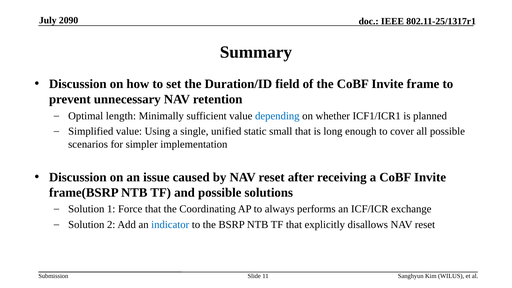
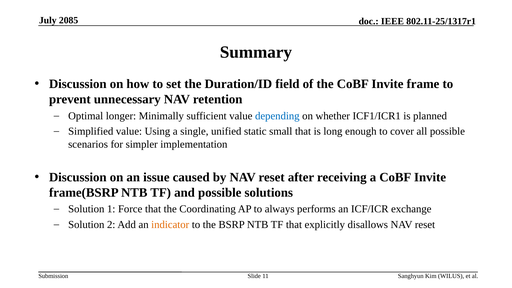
2090: 2090 -> 2085
length: length -> longer
indicator colour: blue -> orange
